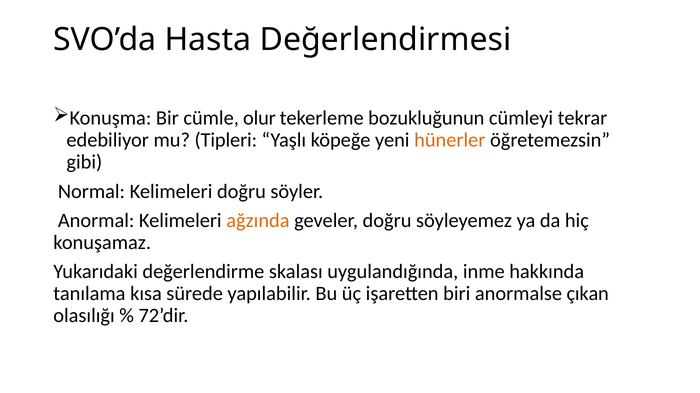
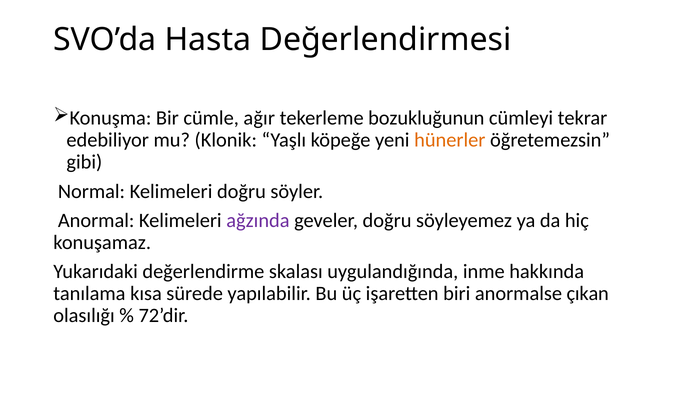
olur: olur -> ağır
Tipleri: Tipleri -> Klonik
ağzında colour: orange -> purple
